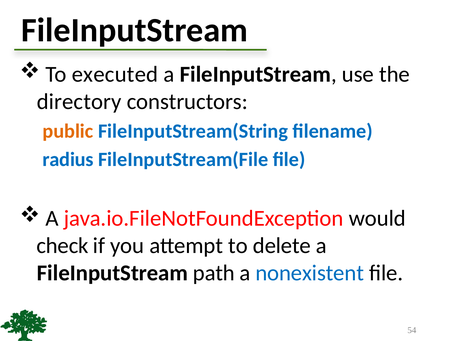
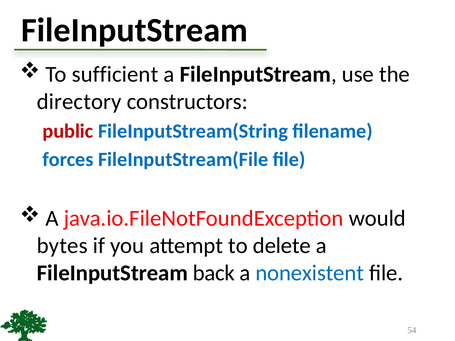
executed: executed -> sufficient
public colour: orange -> red
radius: radius -> forces
check: check -> bytes
path: path -> back
